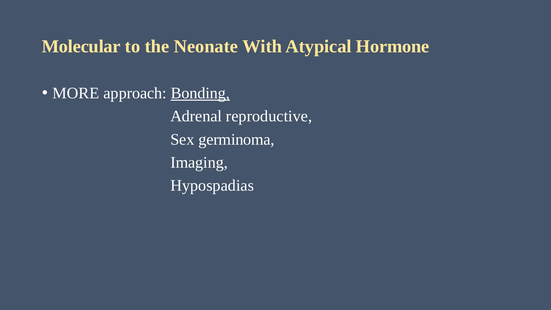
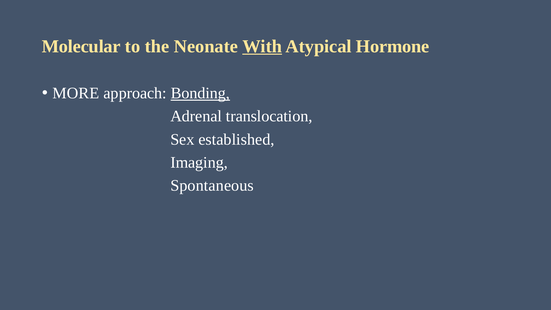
With underline: none -> present
reproductive: reproductive -> translocation
germinoma: germinoma -> established
Hypospadias: Hypospadias -> Spontaneous
